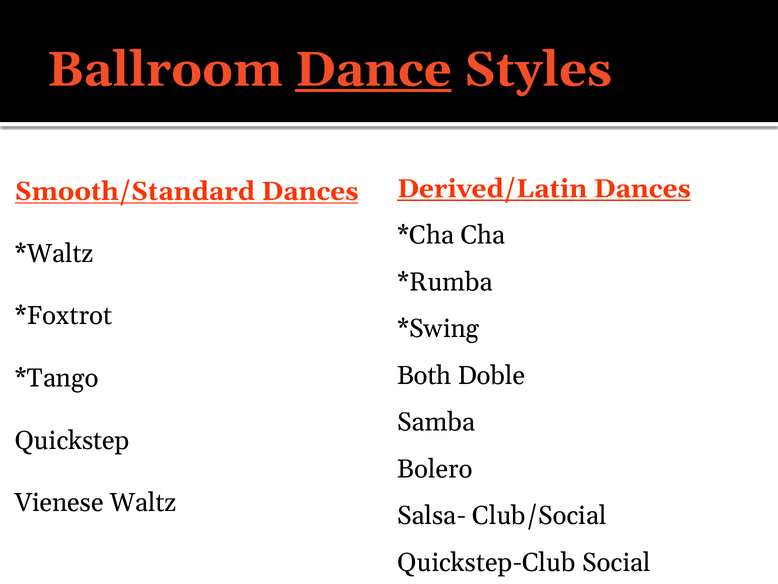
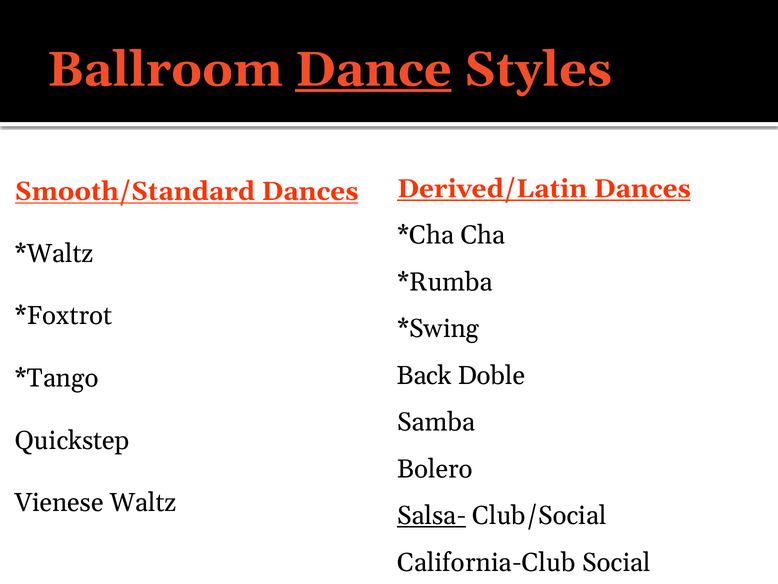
Both: Both -> Back
Salsa- underline: none -> present
Quickstep-Club: Quickstep-Club -> California-Club
